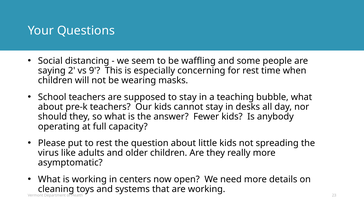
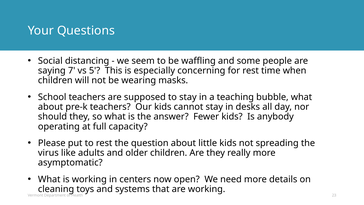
2: 2 -> 7
9: 9 -> 5
